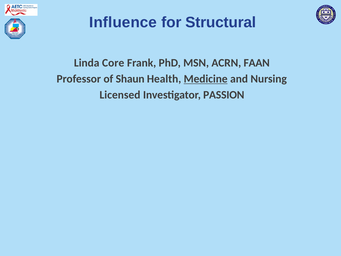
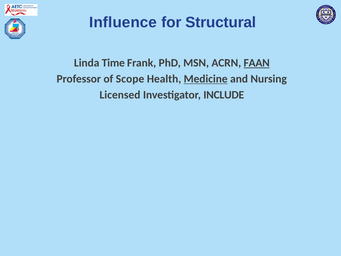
Core: Core -> Time
FAAN underline: none -> present
Shaun: Shaun -> Scope
PASSION: PASSION -> INCLUDE
